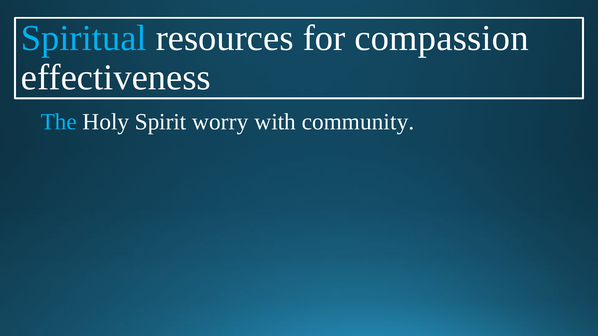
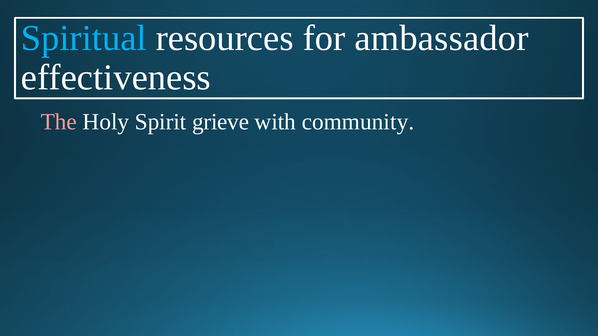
compassion: compassion -> ambassador
The colour: light blue -> pink
worry: worry -> grieve
